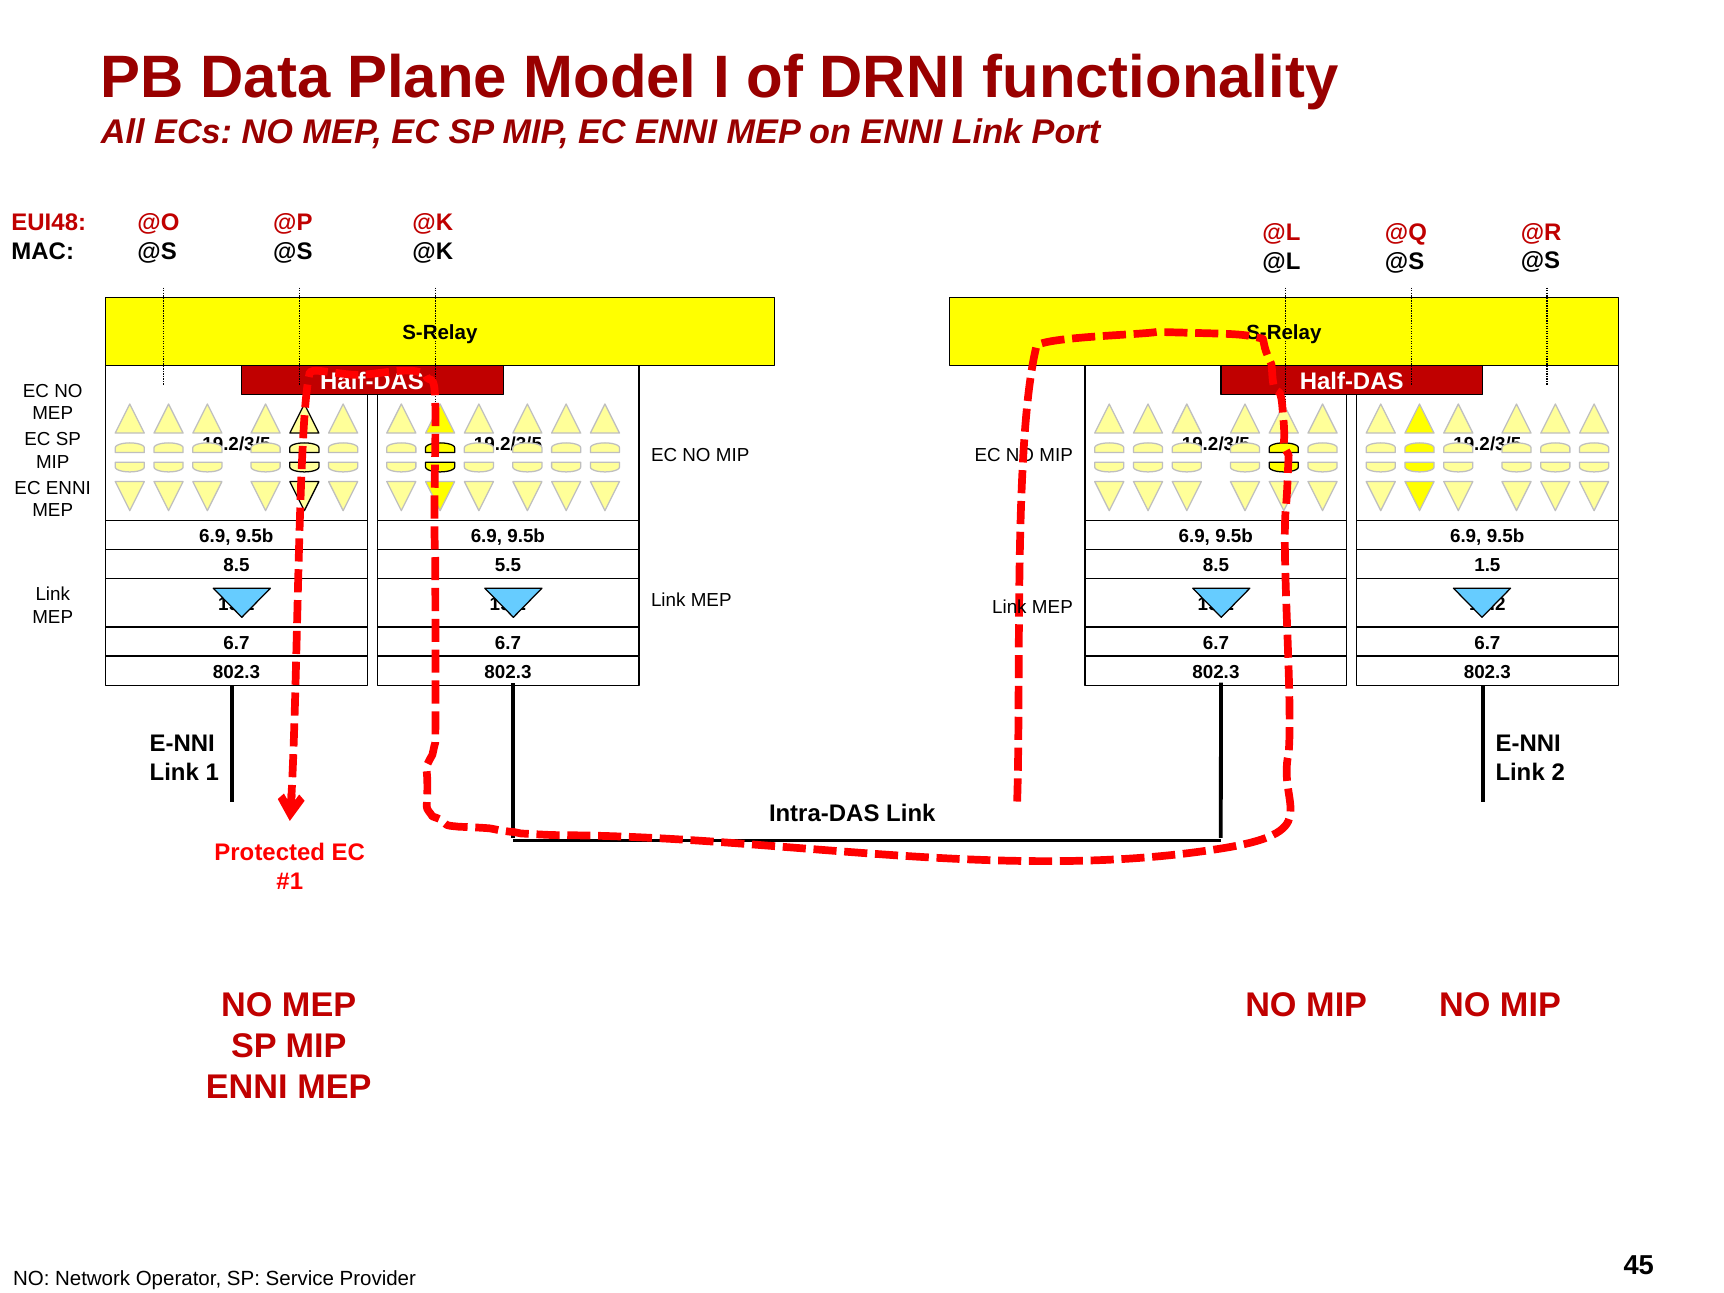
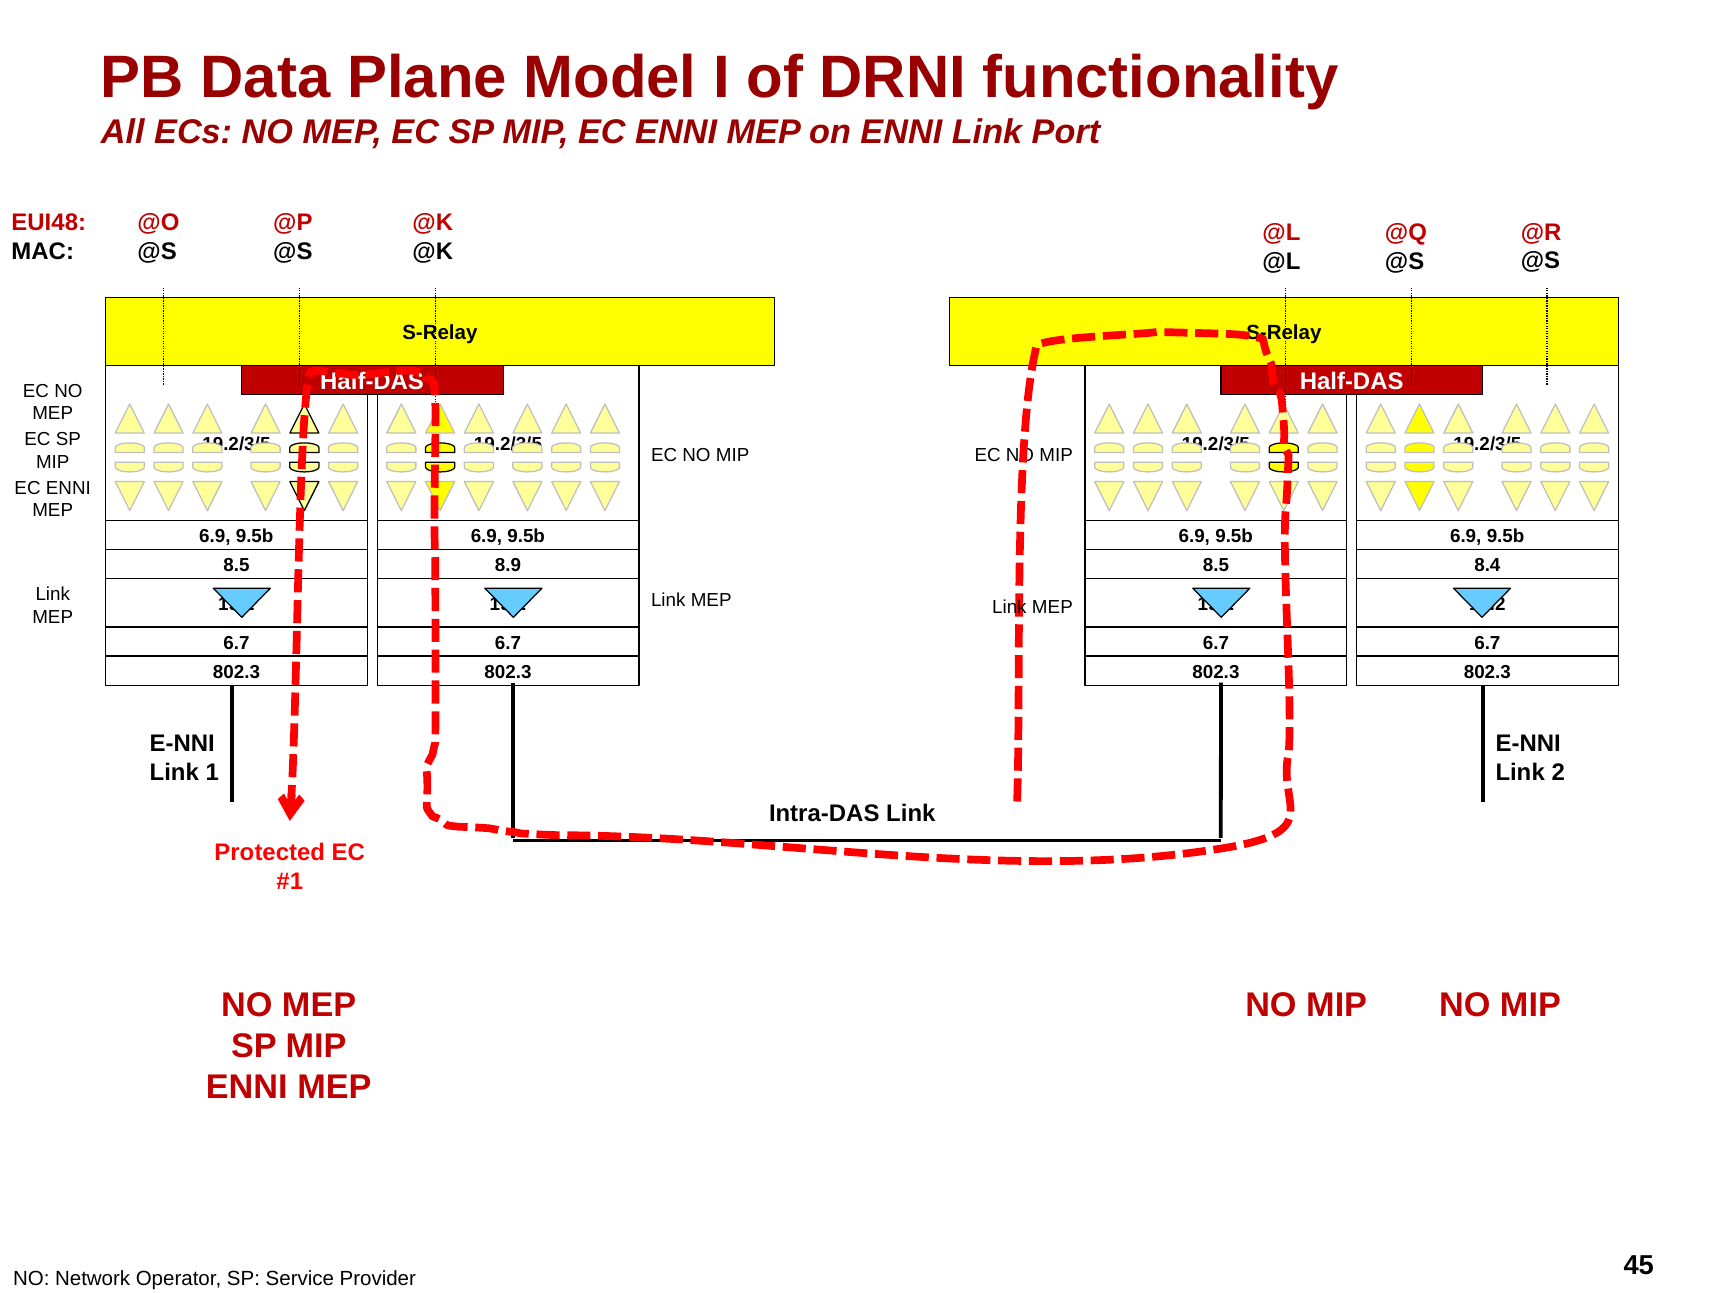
5.5: 5.5 -> 8.9
1.5: 1.5 -> 8.4
